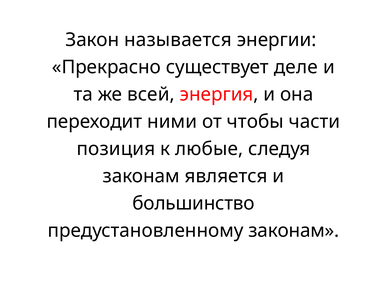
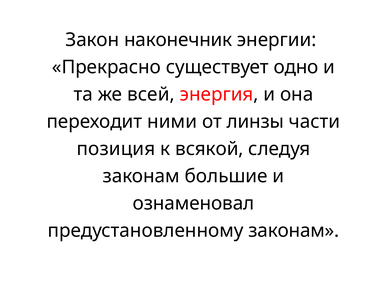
называется: называется -> наконечник
деле: деле -> одно
чтобы: чтобы -> линзы
любые: любые -> всякой
является: является -> большие
большинство: большинство -> ознаменовал
